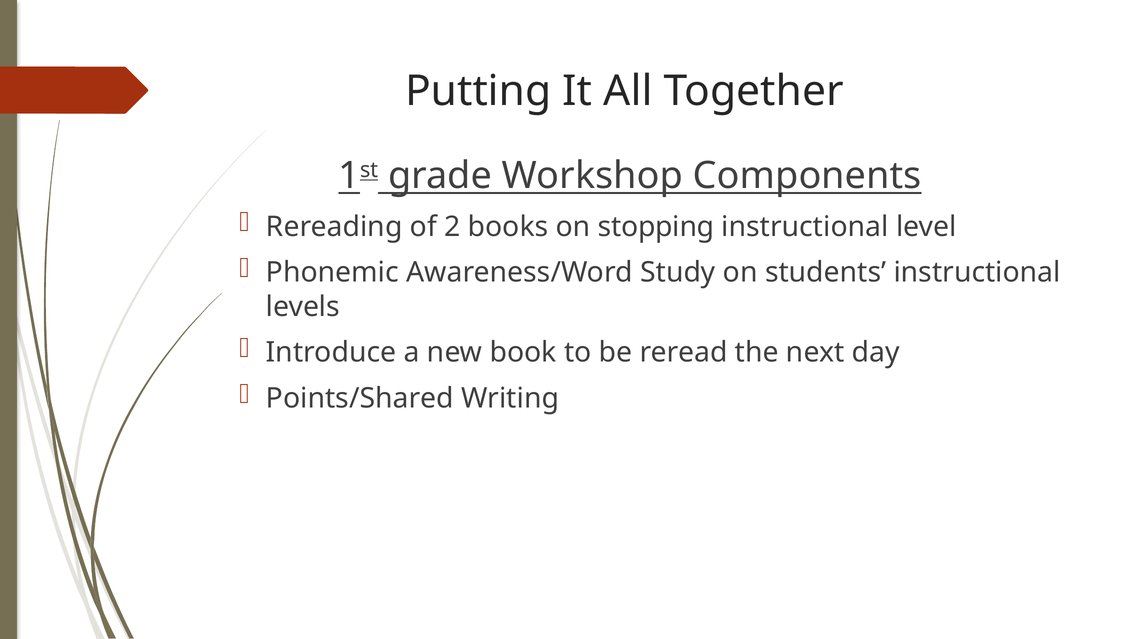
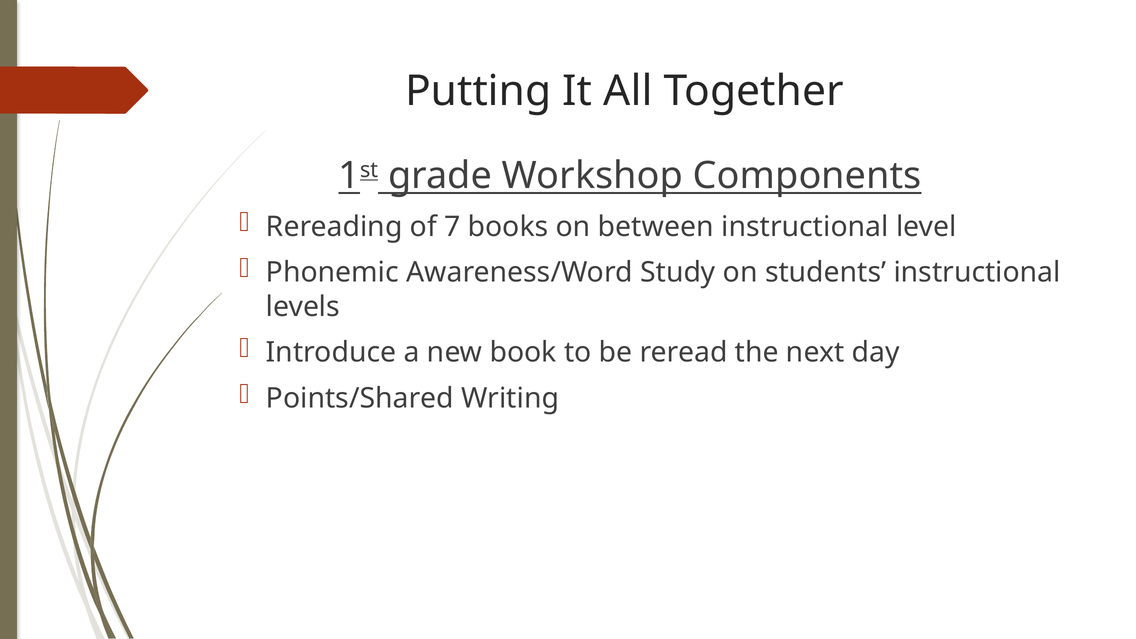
2: 2 -> 7
stopping: stopping -> between
